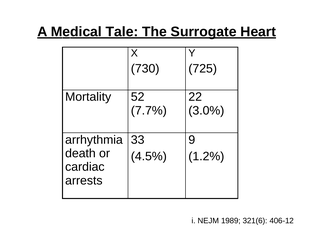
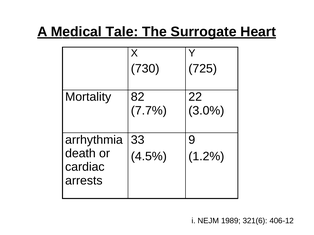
52: 52 -> 82
